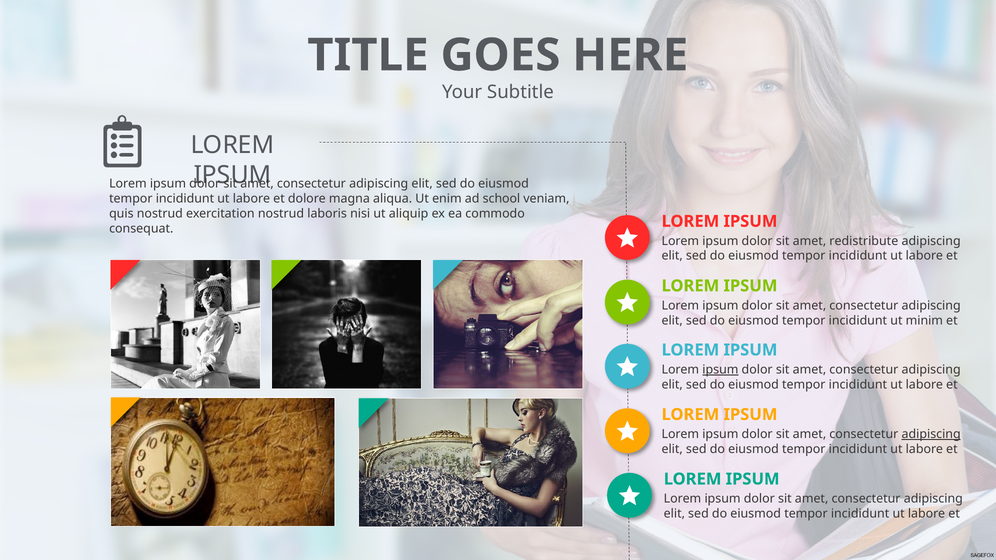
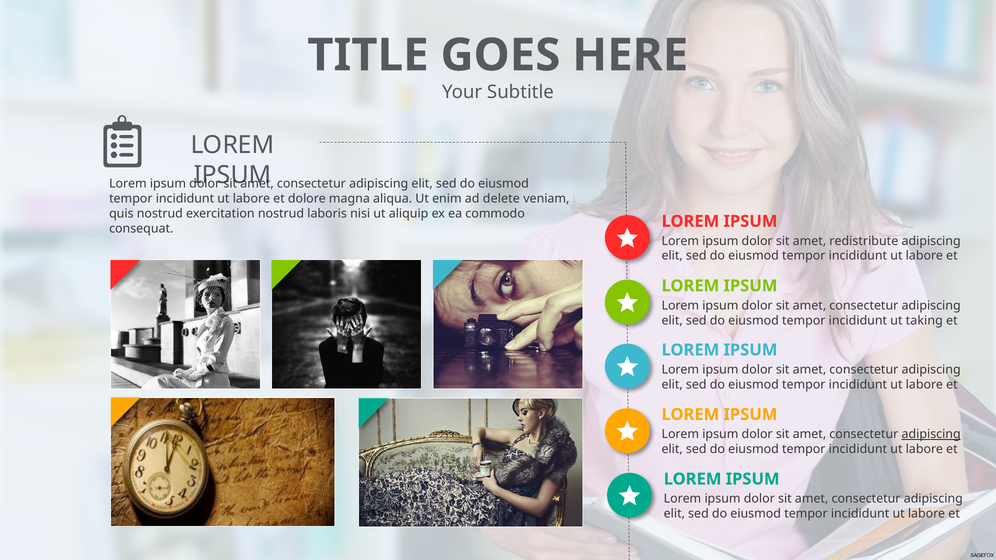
school: school -> delete
minim: minim -> taking
ipsum at (720, 370) underline: present -> none
